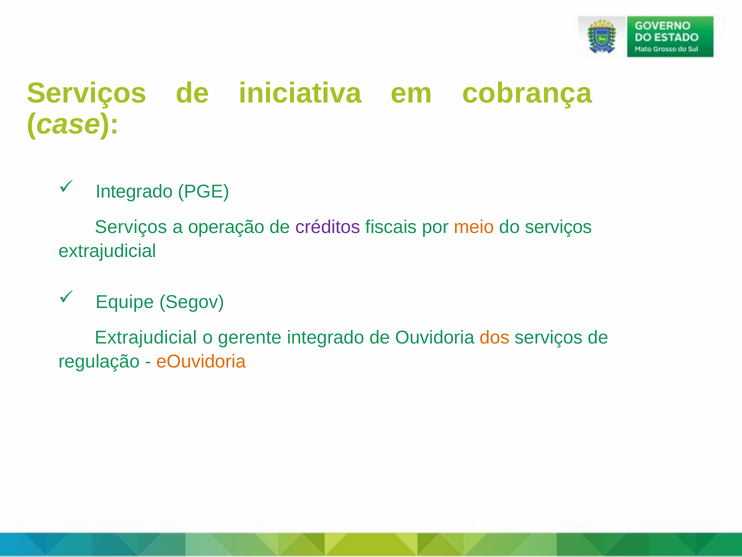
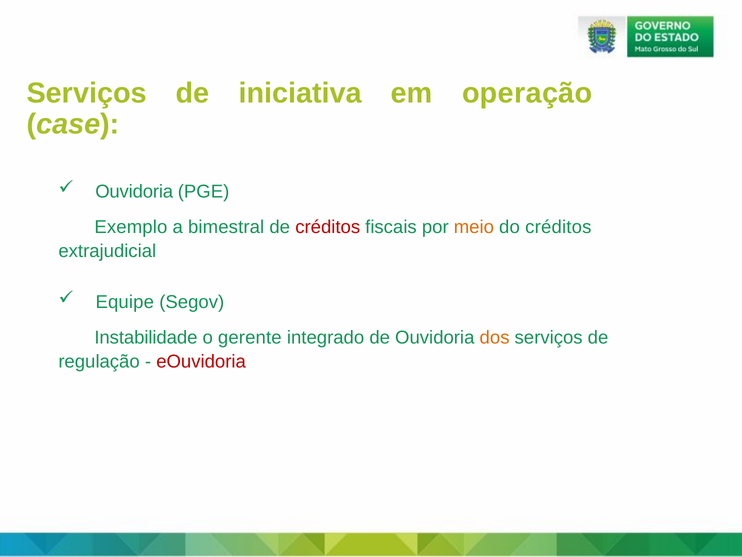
cobrança: cobrança -> operação
Integrado at (134, 192): Integrado -> Ouvidoria
Serviços at (131, 227): Serviços -> Exemplo
operação: operação -> bimestral
créditos at (328, 227) colour: purple -> red
do serviços: serviços -> créditos
Extrajudicial at (146, 337): Extrajudicial -> Instabilidade
eOuvidoria colour: orange -> red
